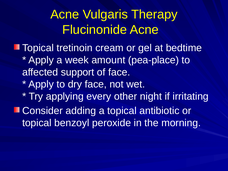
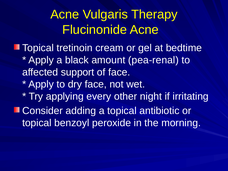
week: week -> black
pea-place: pea-place -> pea-renal
